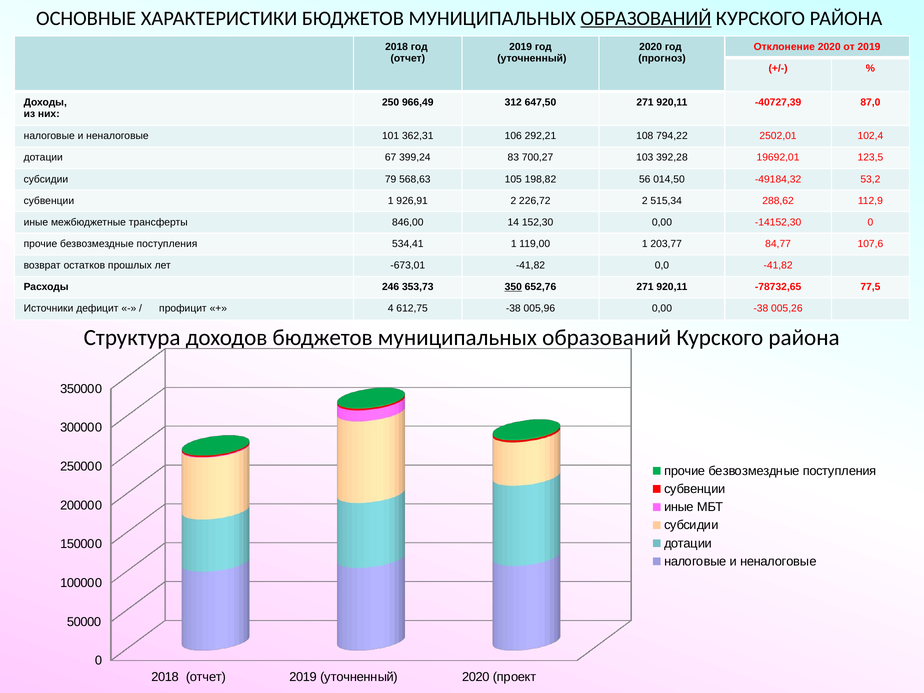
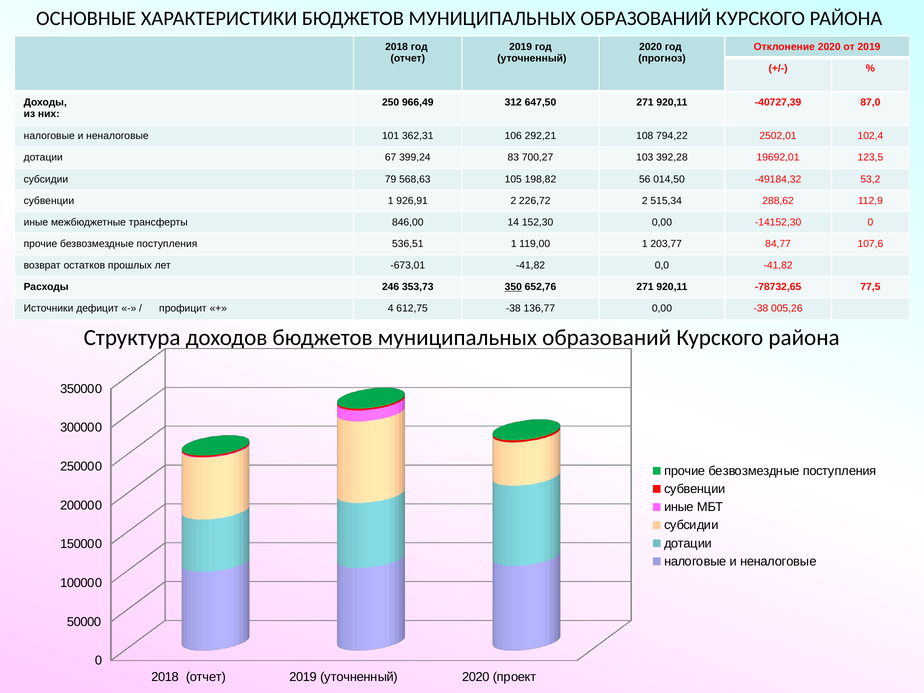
ОБРАЗОВАНИЙ at (646, 18) underline: present -> none
534,41: 534,41 -> 536,51
005,96: 005,96 -> 136,77
